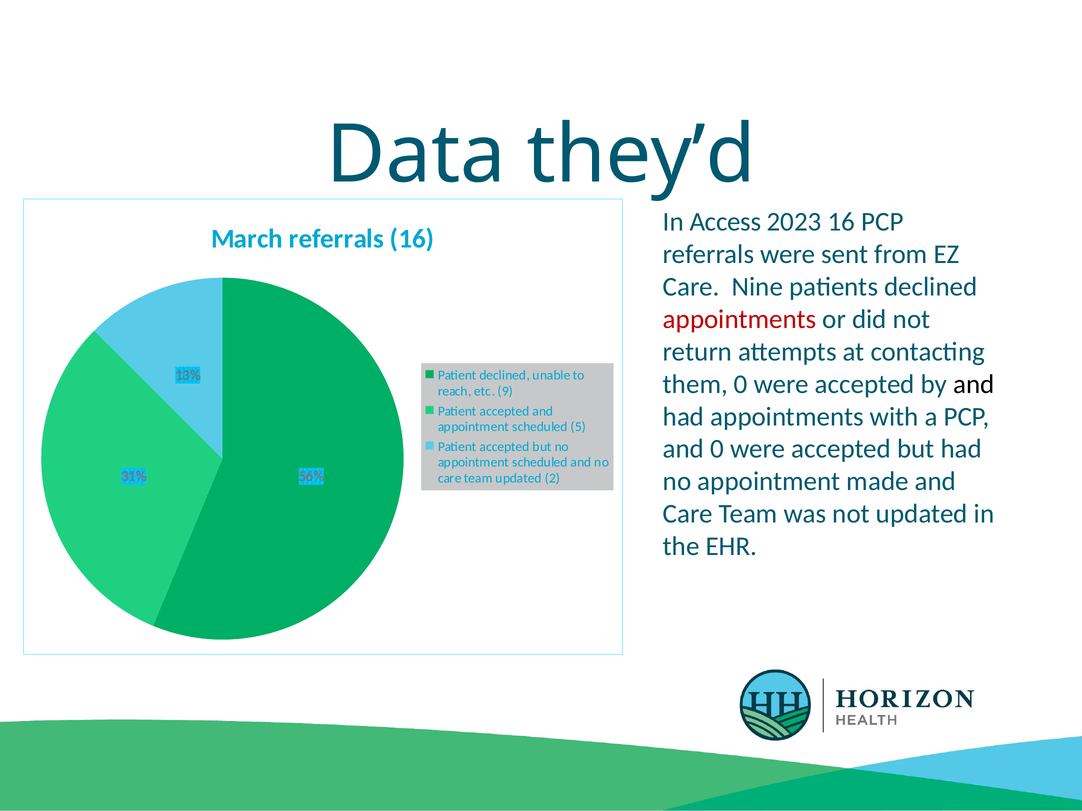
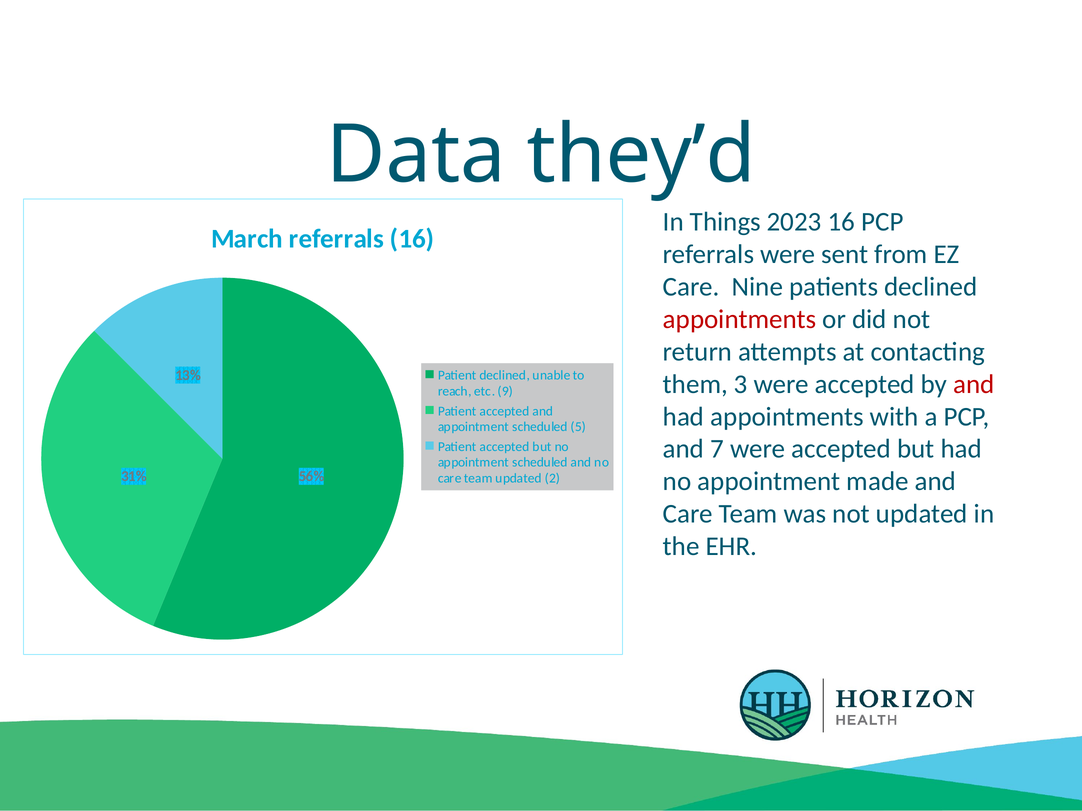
Access: Access -> Things
them 0: 0 -> 3
and at (974, 384) colour: black -> red
and 0: 0 -> 7
